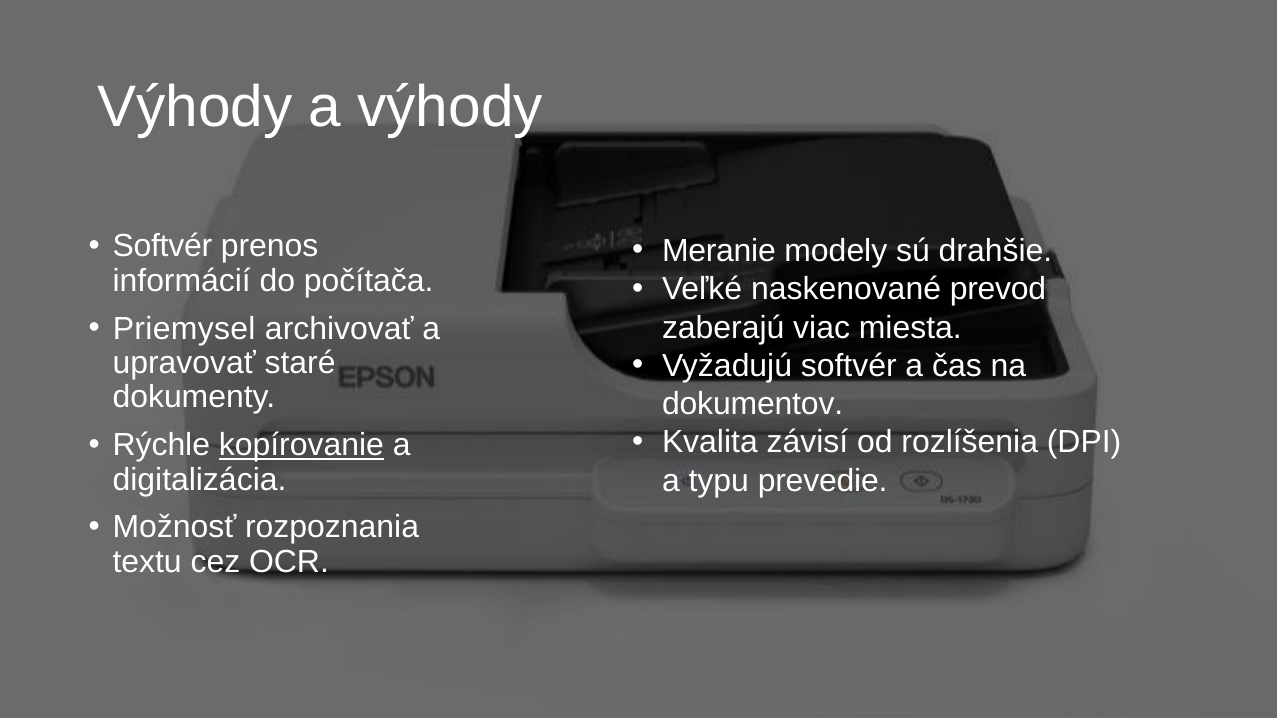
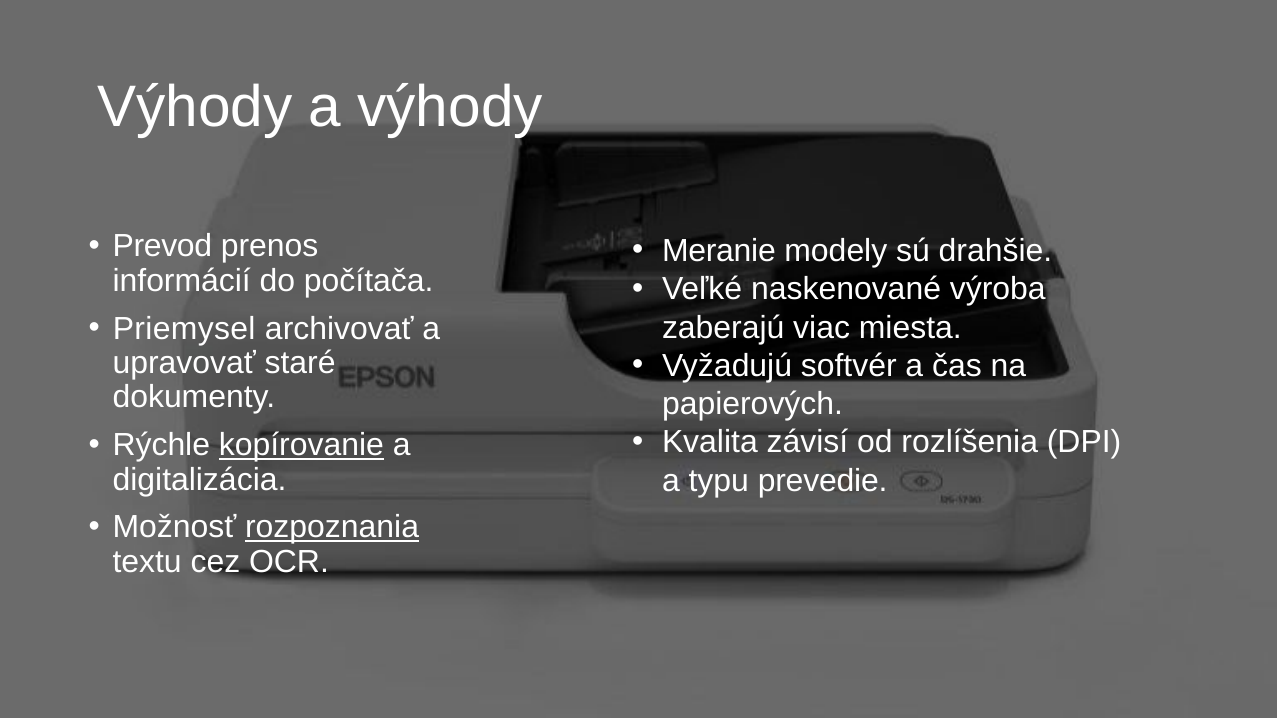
Softvér at (162, 246): Softvér -> Prevod
prevod: prevod -> výroba
dokumentov: dokumentov -> papierových
rozpoznania underline: none -> present
